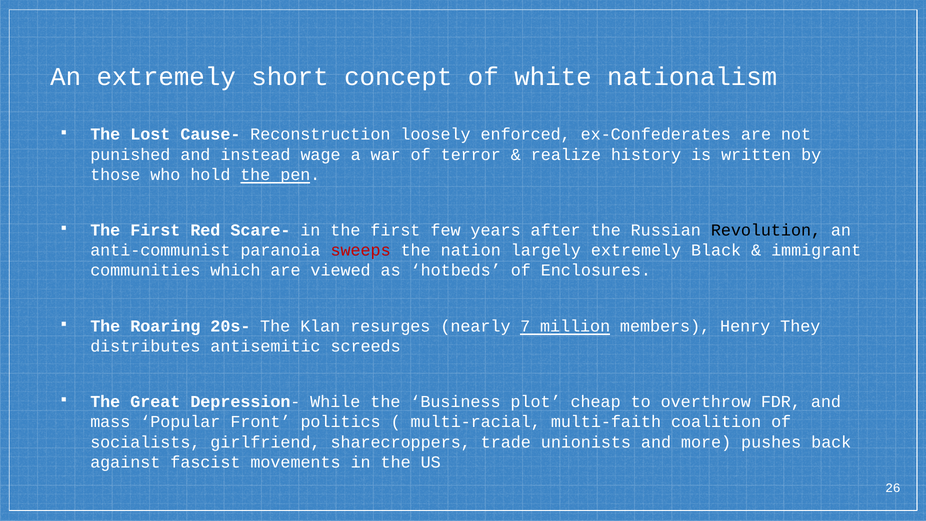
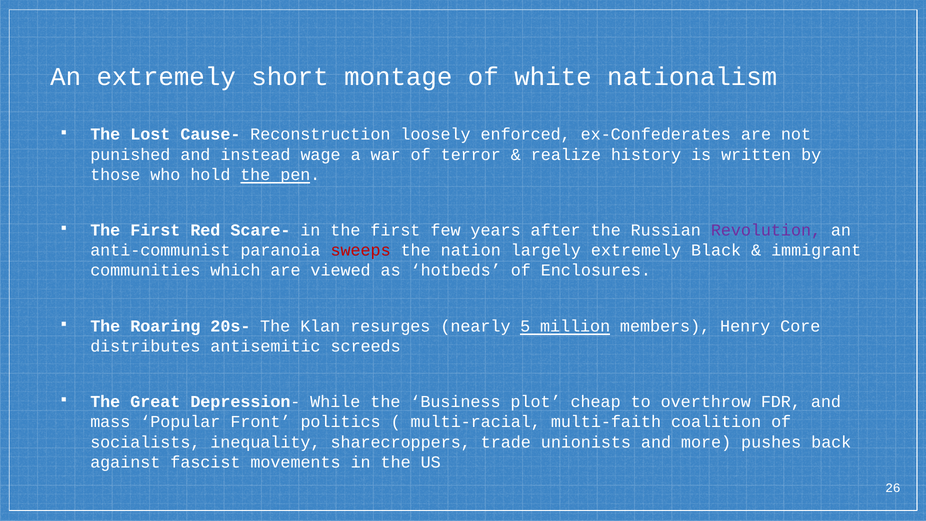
concept: concept -> montage
Revolution colour: black -> purple
7: 7 -> 5
They: They -> Core
girlfriend: girlfriend -> inequality
